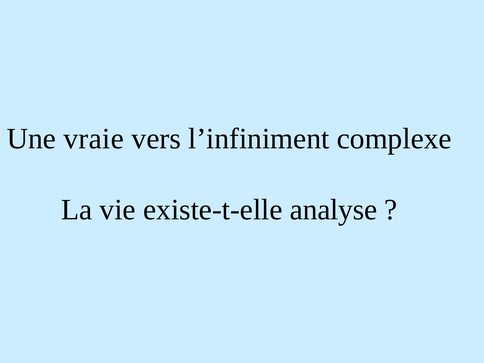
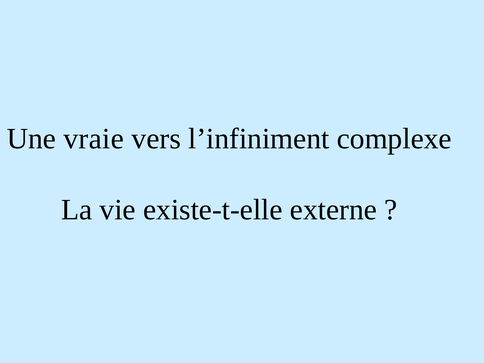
analyse: analyse -> externe
